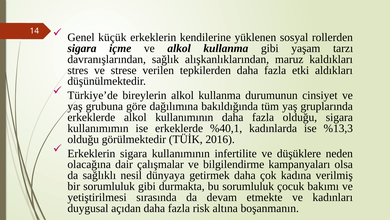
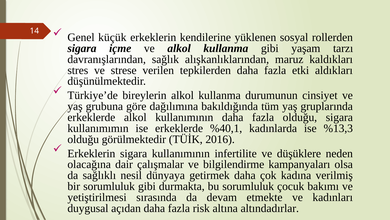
boşanmanın: boşanmanın -> altındadırlar
